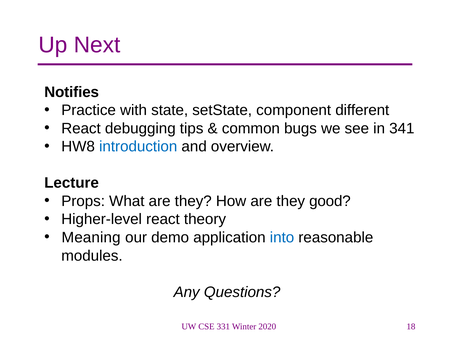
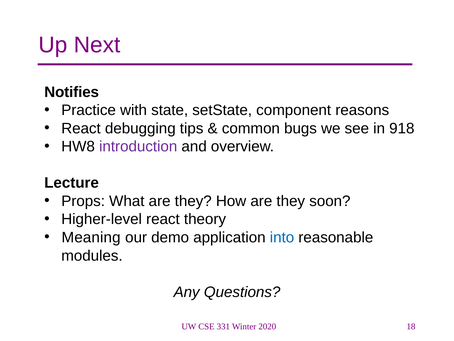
different: different -> reasons
341: 341 -> 918
introduction colour: blue -> purple
good: good -> soon
